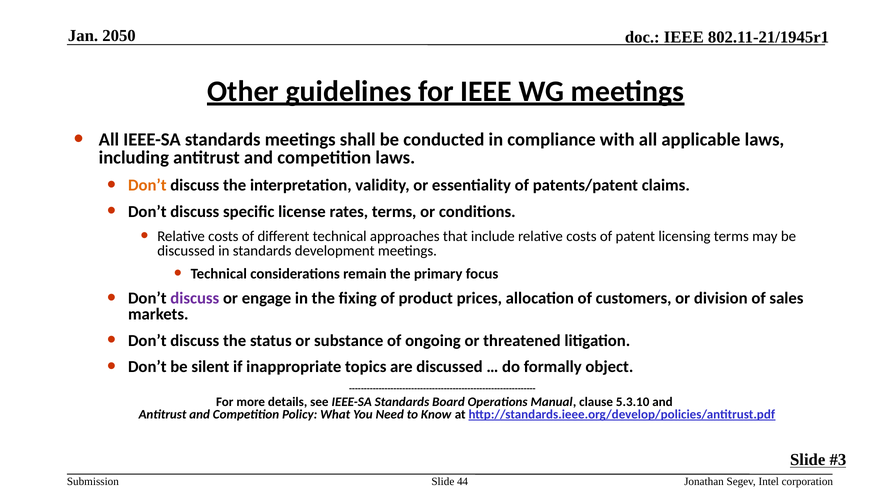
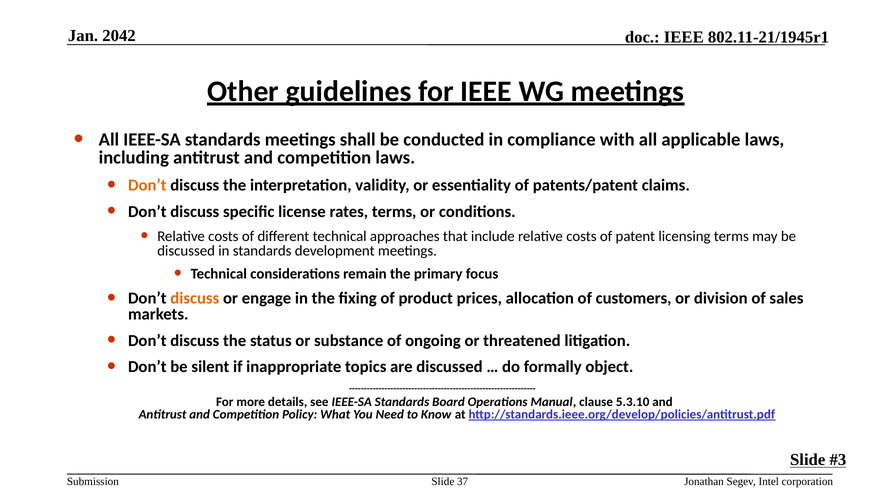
2050: 2050 -> 2042
discuss at (195, 298) colour: purple -> orange
44: 44 -> 37
